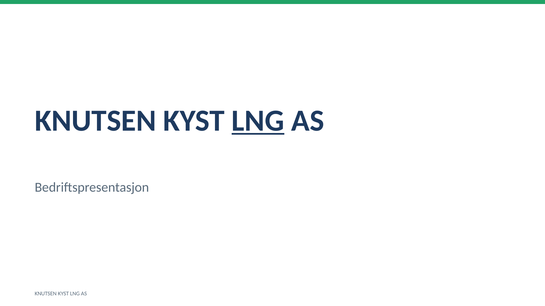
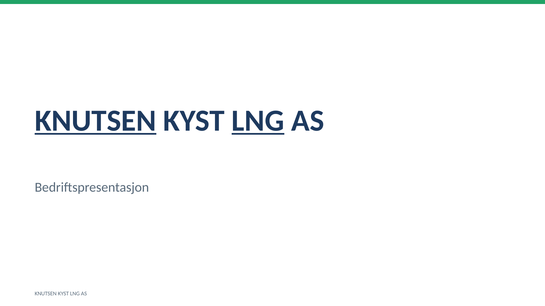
KNUTSEN at (95, 121) underline: none -> present
